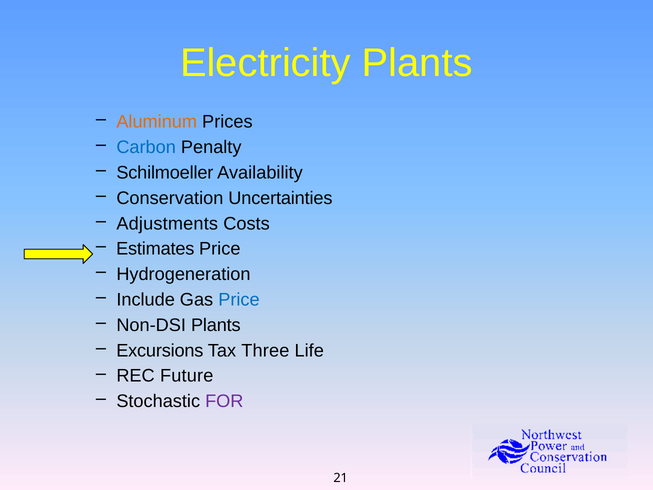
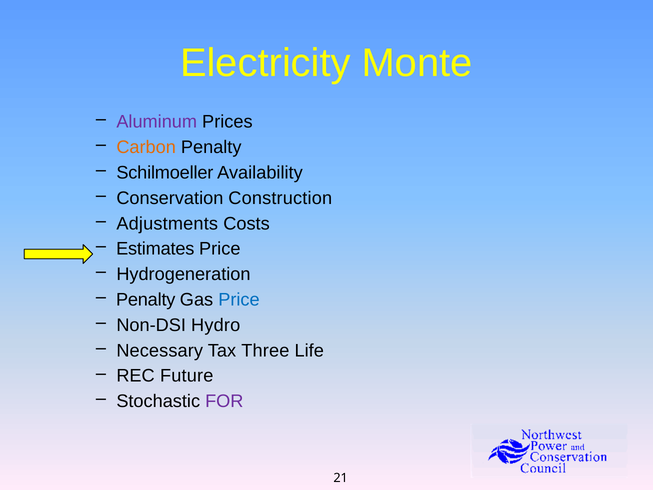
Electricity Plants: Plants -> Monte
Aluminum colour: orange -> purple
Carbon colour: blue -> orange
Uncertainties: Uncertainties -> Construction
Include at (146, 300): Include -> Penalty
Non-DSI Plants: Plants -> Hydro
Excursions: Excursions -> Necessary
